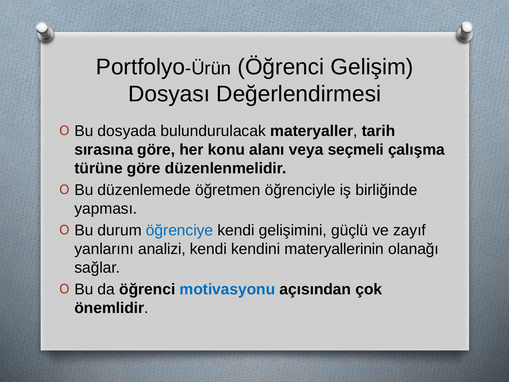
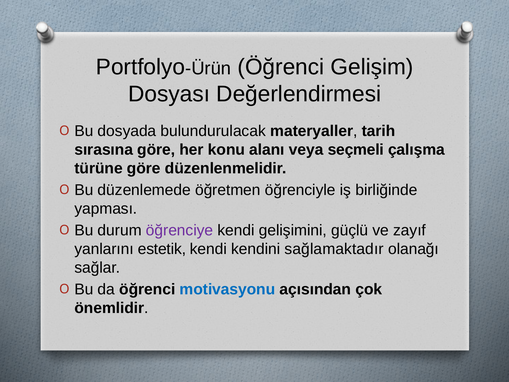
öğrenciye colour: blue -> purple
analizi: analizi -> estetik
materyallerinin: materyallerinin -> sağlamaktadır
